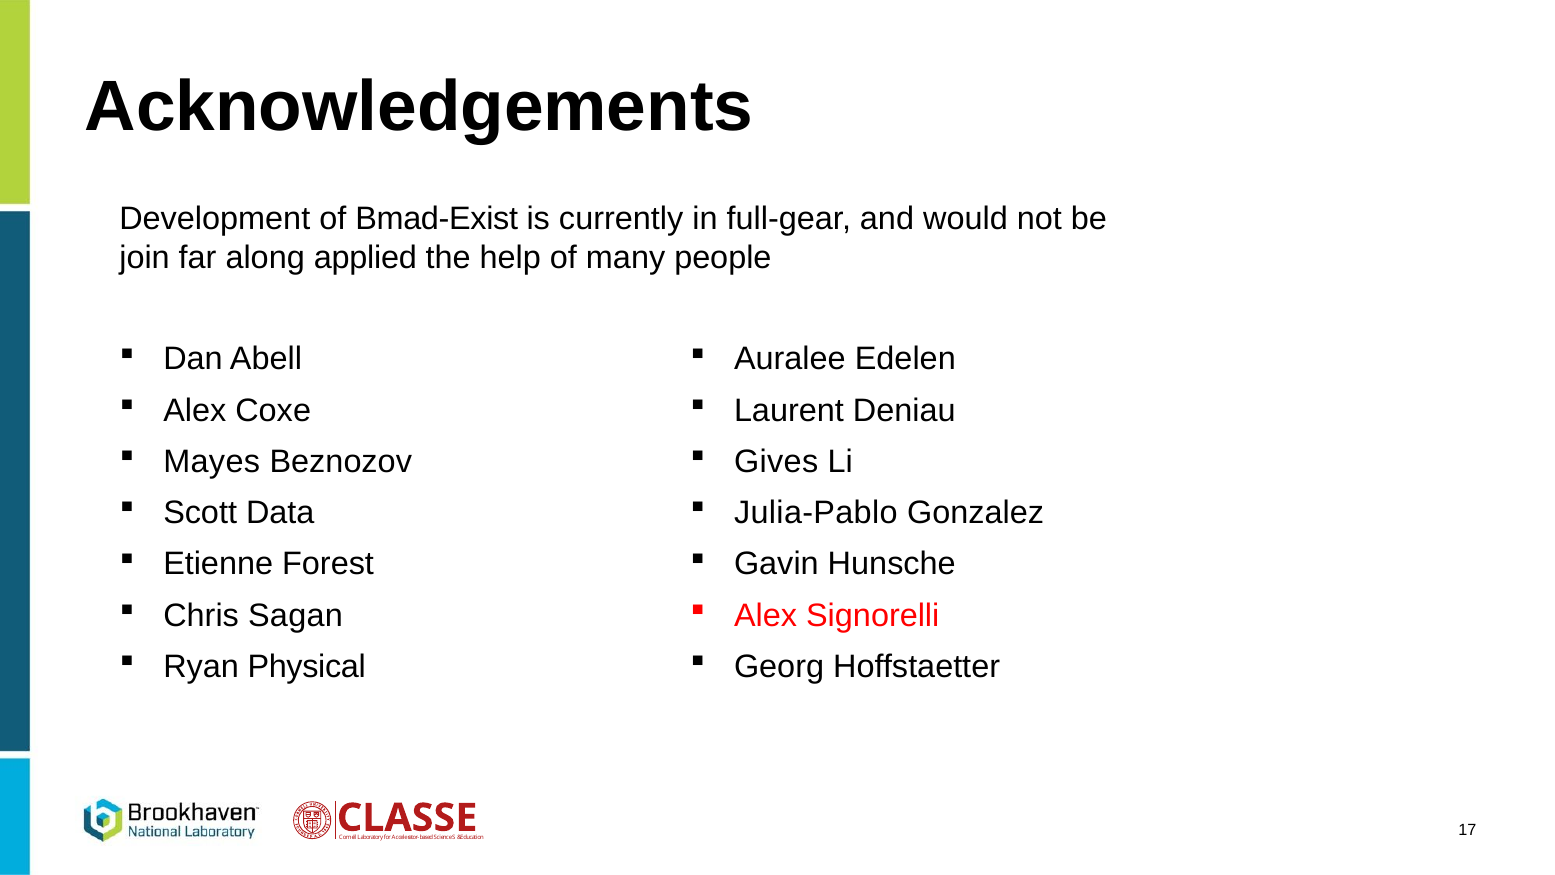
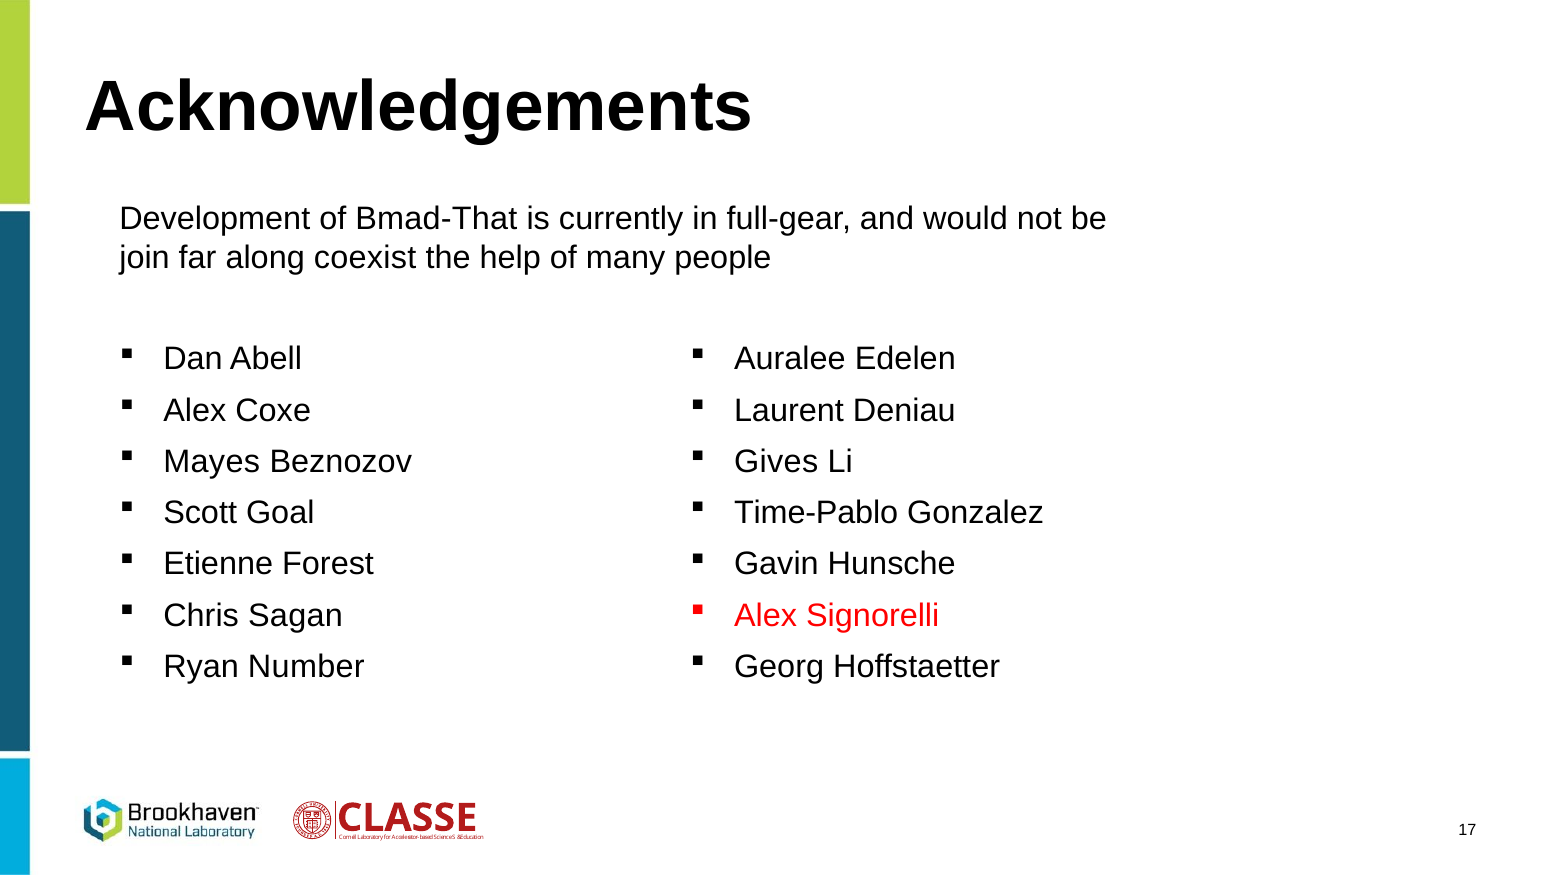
Bmad-Exist: Bmad-Exist -> Bmad-That
applied: applied -> coexist
Data: Data -> Goal
Julia-Pablo: Julia-Pablo -> Time-Pablo
Physical: Physical -> Number
